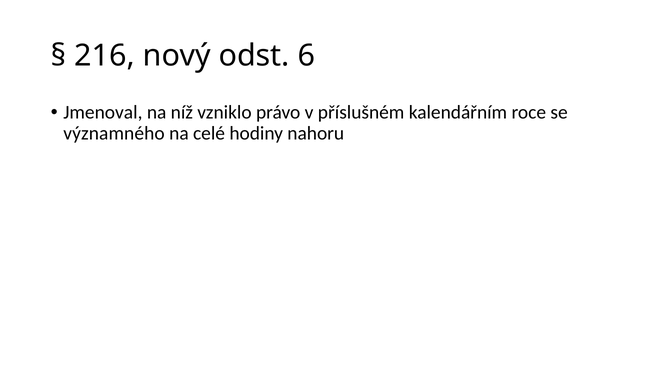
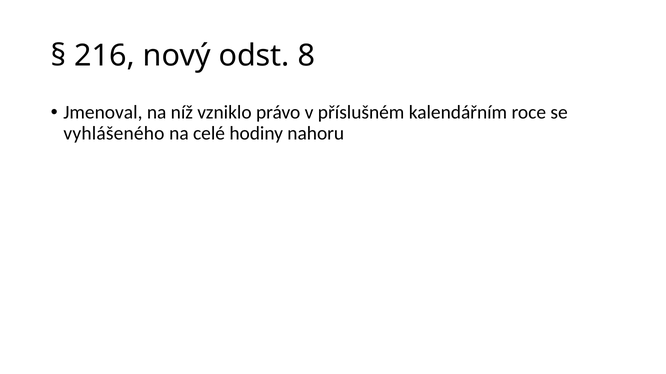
6: 6 -> 8
významného: významného -> vyhlášeného
